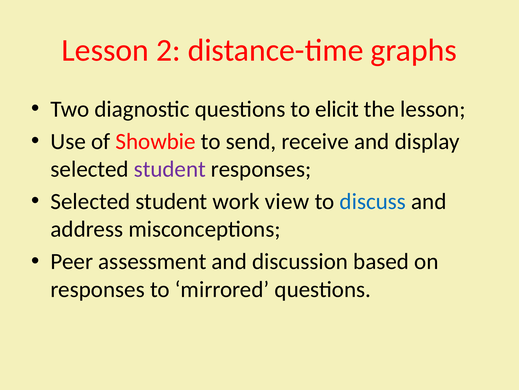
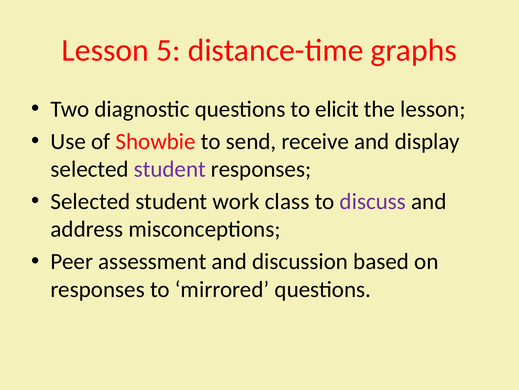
2: 2 -> 5
view: view -> class
discuss colour: blue -> purple
